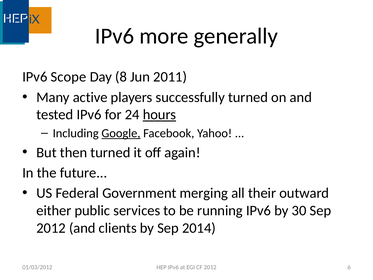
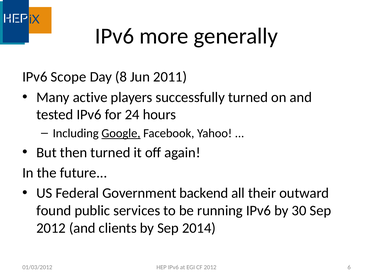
hours underline: present -> none
merging: merging -> backend
either: either -> found
